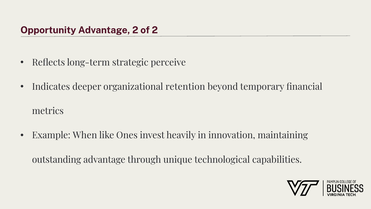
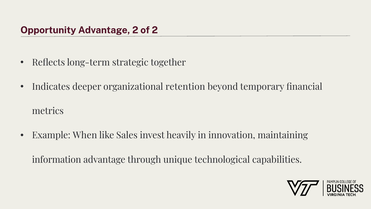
perceive: perceive -> together
Ones: Ones -> Sales
outstanding: outstanding -> information
